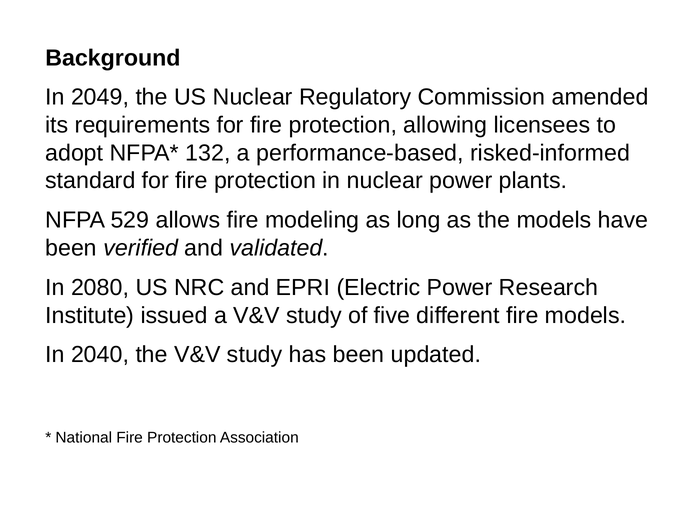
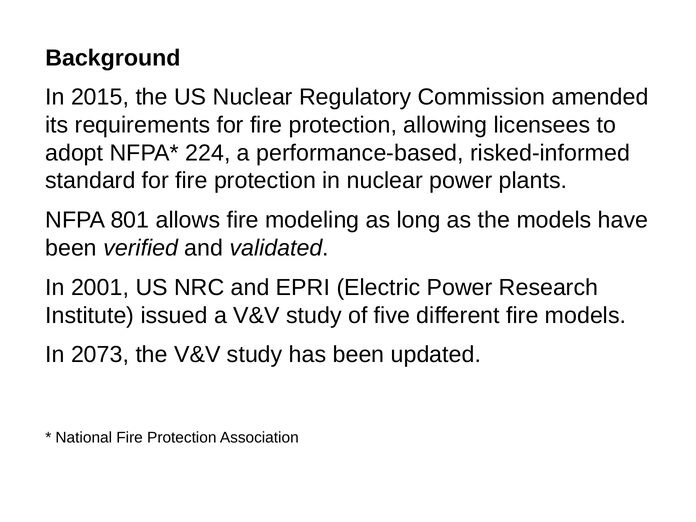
2049: 2049 -> 2015
132: 132 -> 224
529: 529 -> 801
2080: 2080 -> 2001
2040: 2040 -> 2073
